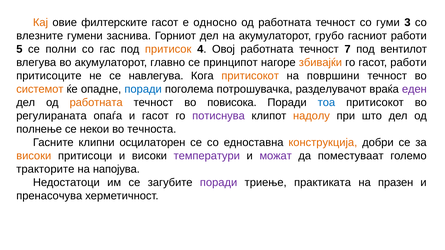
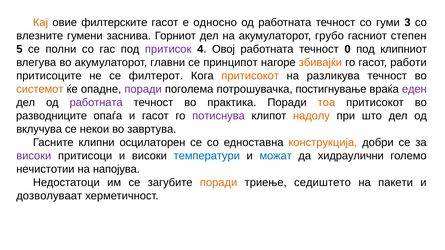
гасниот работи: работи -> степен
притисок colour: orange -> purple
7: 7 -> 0
вентилот: вентилот -> клипниот
главно: главно -> главни
навлегува: навлегува -> филтерот
површини: површини -> разликува
поради at (143, 89) colour: blue -> purple
разделувачот: разделувачот -> постигнување
работната at (96, 103) colour: orange -> purple
повисока: повисока -> практика
тоа colour: blue -> orange
регулираната: регулираната -> разводниците
полнење: полнење -> вклучува
течноста: течноста -> завртува
високи at (34, 156) colour: orange -> purple
температури colour: purple -> blue
можат colour: purple -> blue
поместуваат: поместуваат -> хидраулични
тракторите: тракторите -> нечистотии
поради at (219, 183) colour: purple -> orange
практиката: практиката -> седиштето
празен: празен -> пакети
пренасочува: пренасочува -> дозволуваат
